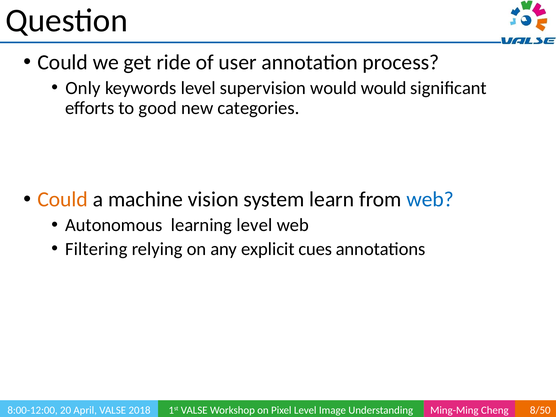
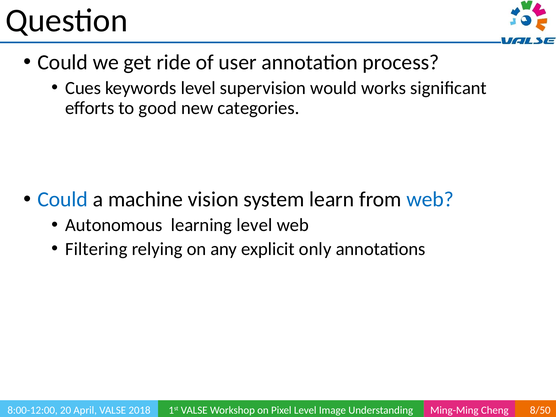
Only: Only -> Cues
would would: would -> works
Could at (63, 199) colour: orange -> blue
cues: cues -> only
